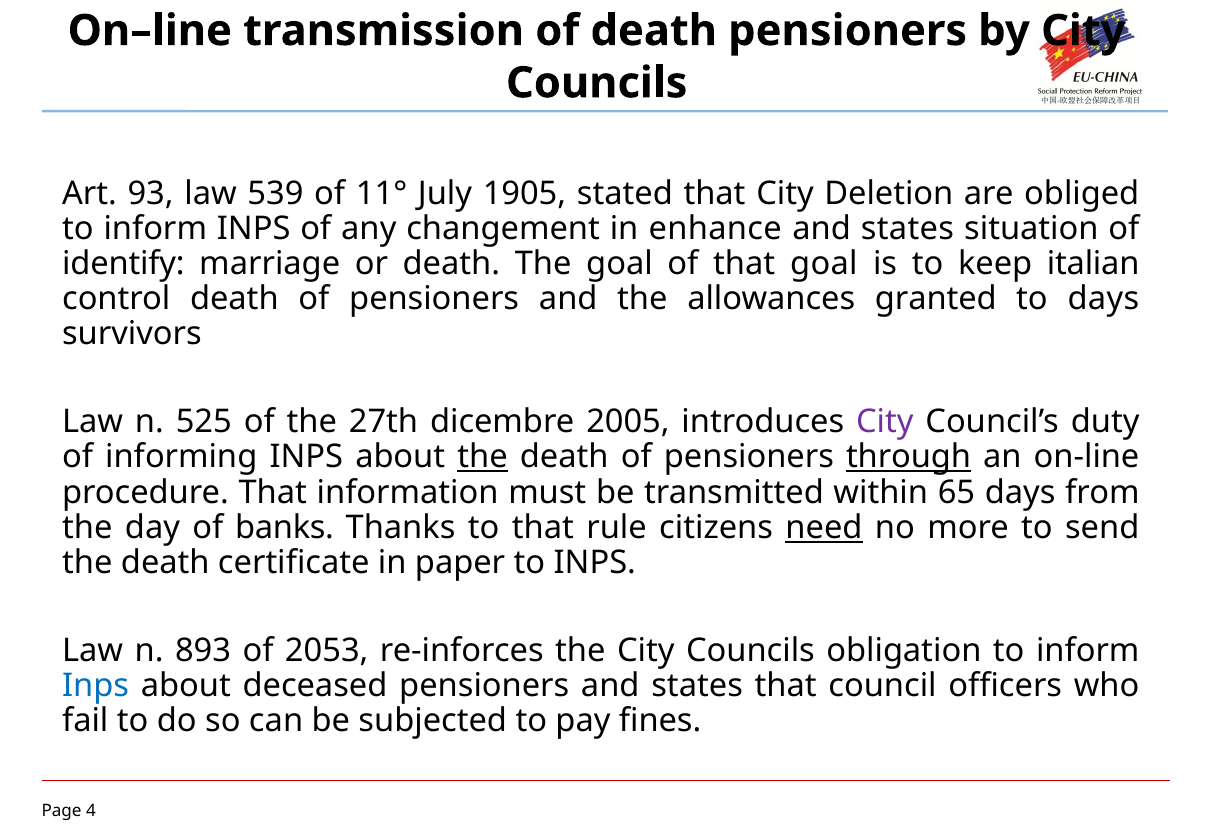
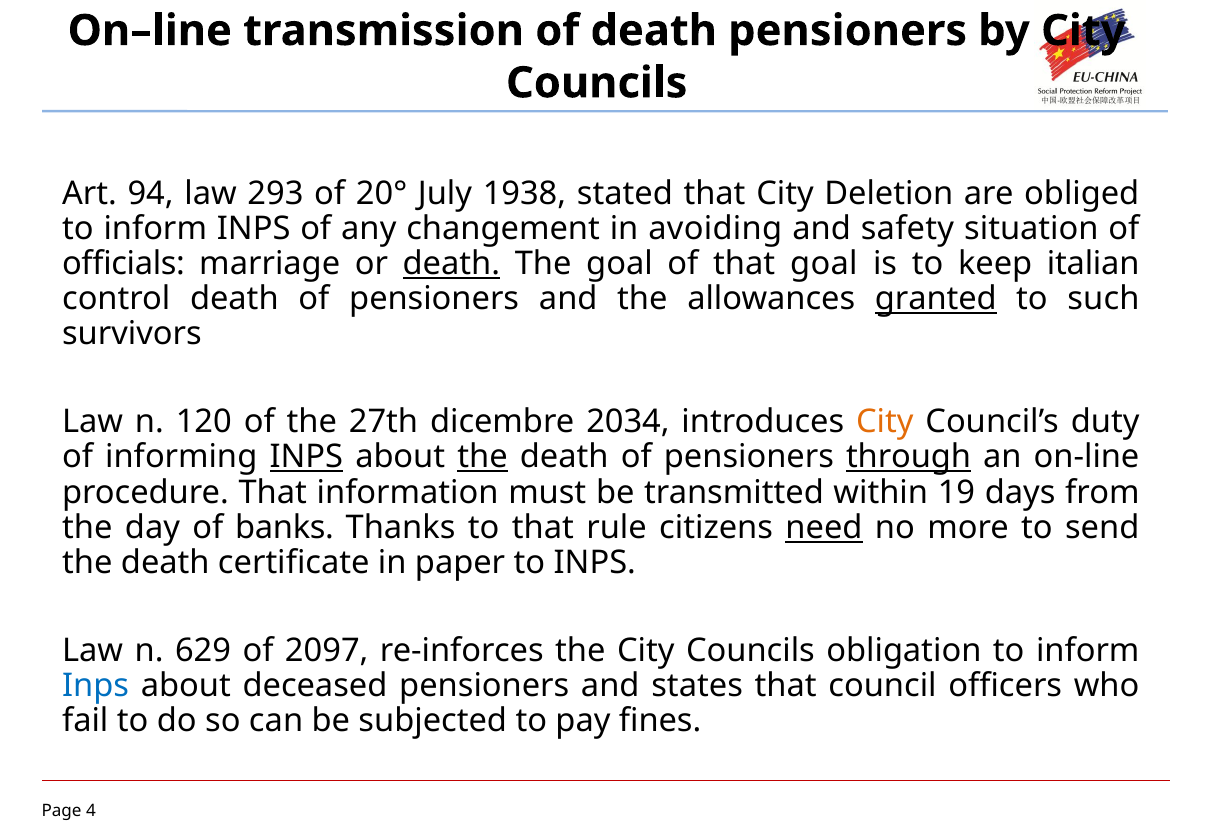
93: 93 -> 94
539: 539 -> 293
11°: 11° -> 20°
1905: 1905 -> 1938
enhance: enhance -> avoiding
states at (907, 229): states -> safety
identify: identify -> officials
death at (451, 264) underline: none -> present
granted underline: none -> present
to days: days -> such
525: 525 -> 120
2005: 2005 -> 2034
City at (885, 422) colour: purple -> orange
INPS at (306, 457) underline: none -> present
65: 65 -> 19
893: 893 -> 629
2053: 2053 -> 2097
